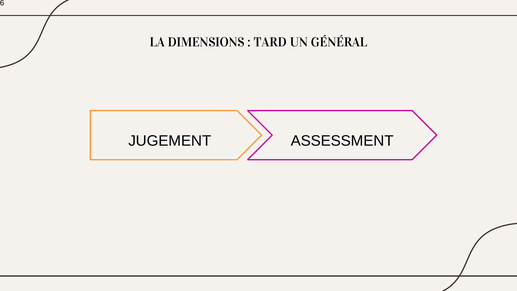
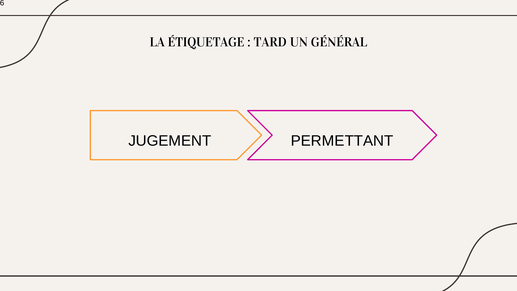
DIMENSIONS: DIMENSIONS -> ÉTIQUETAGE
ASSESSMENT: ASSESSMENT -> PERMETTANT
